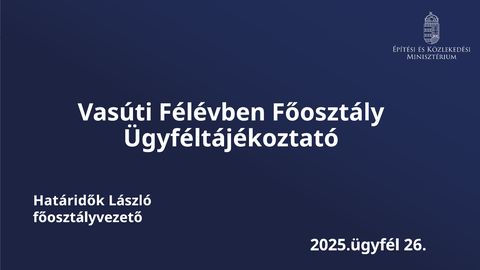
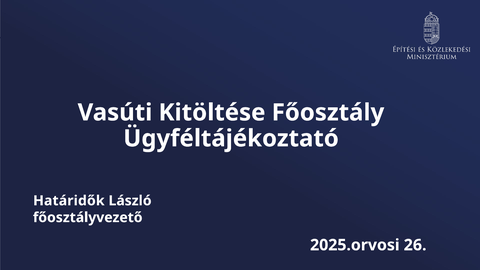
Félévben: Félévben -> Kitöltése
2025.ügyfél: 2025.ügyfél -> 2025.orvosi
